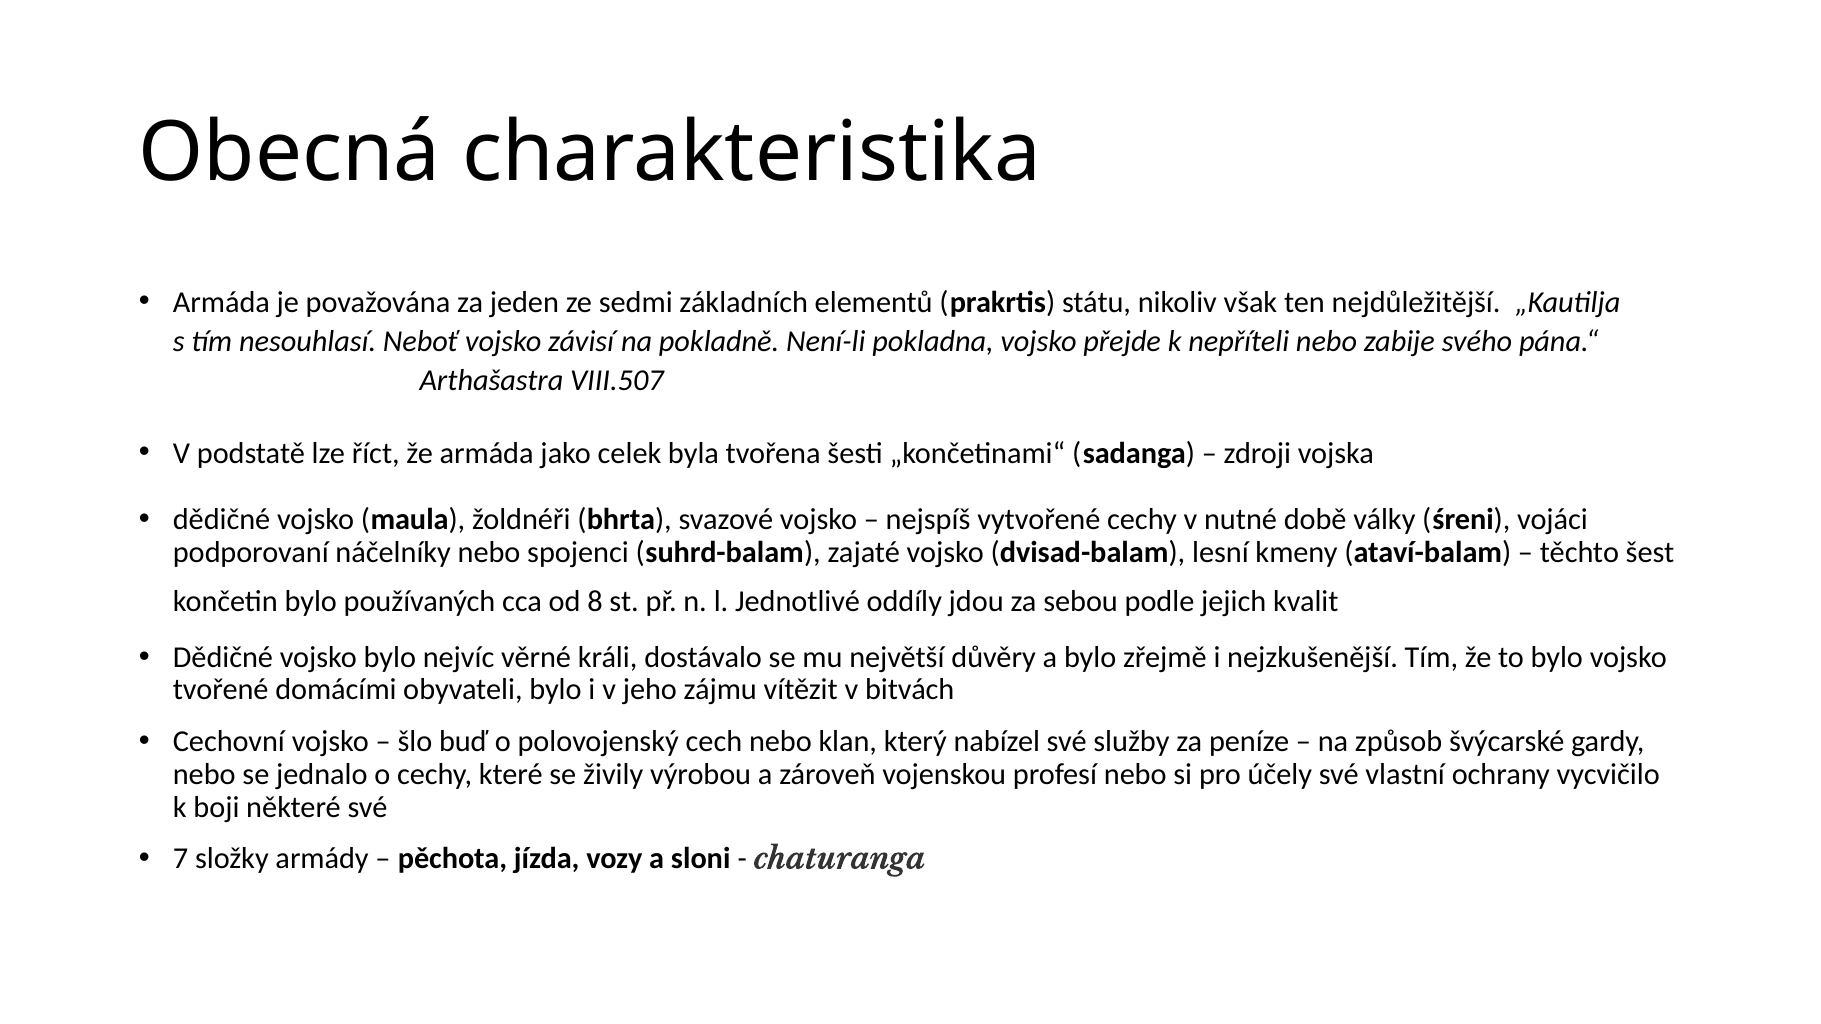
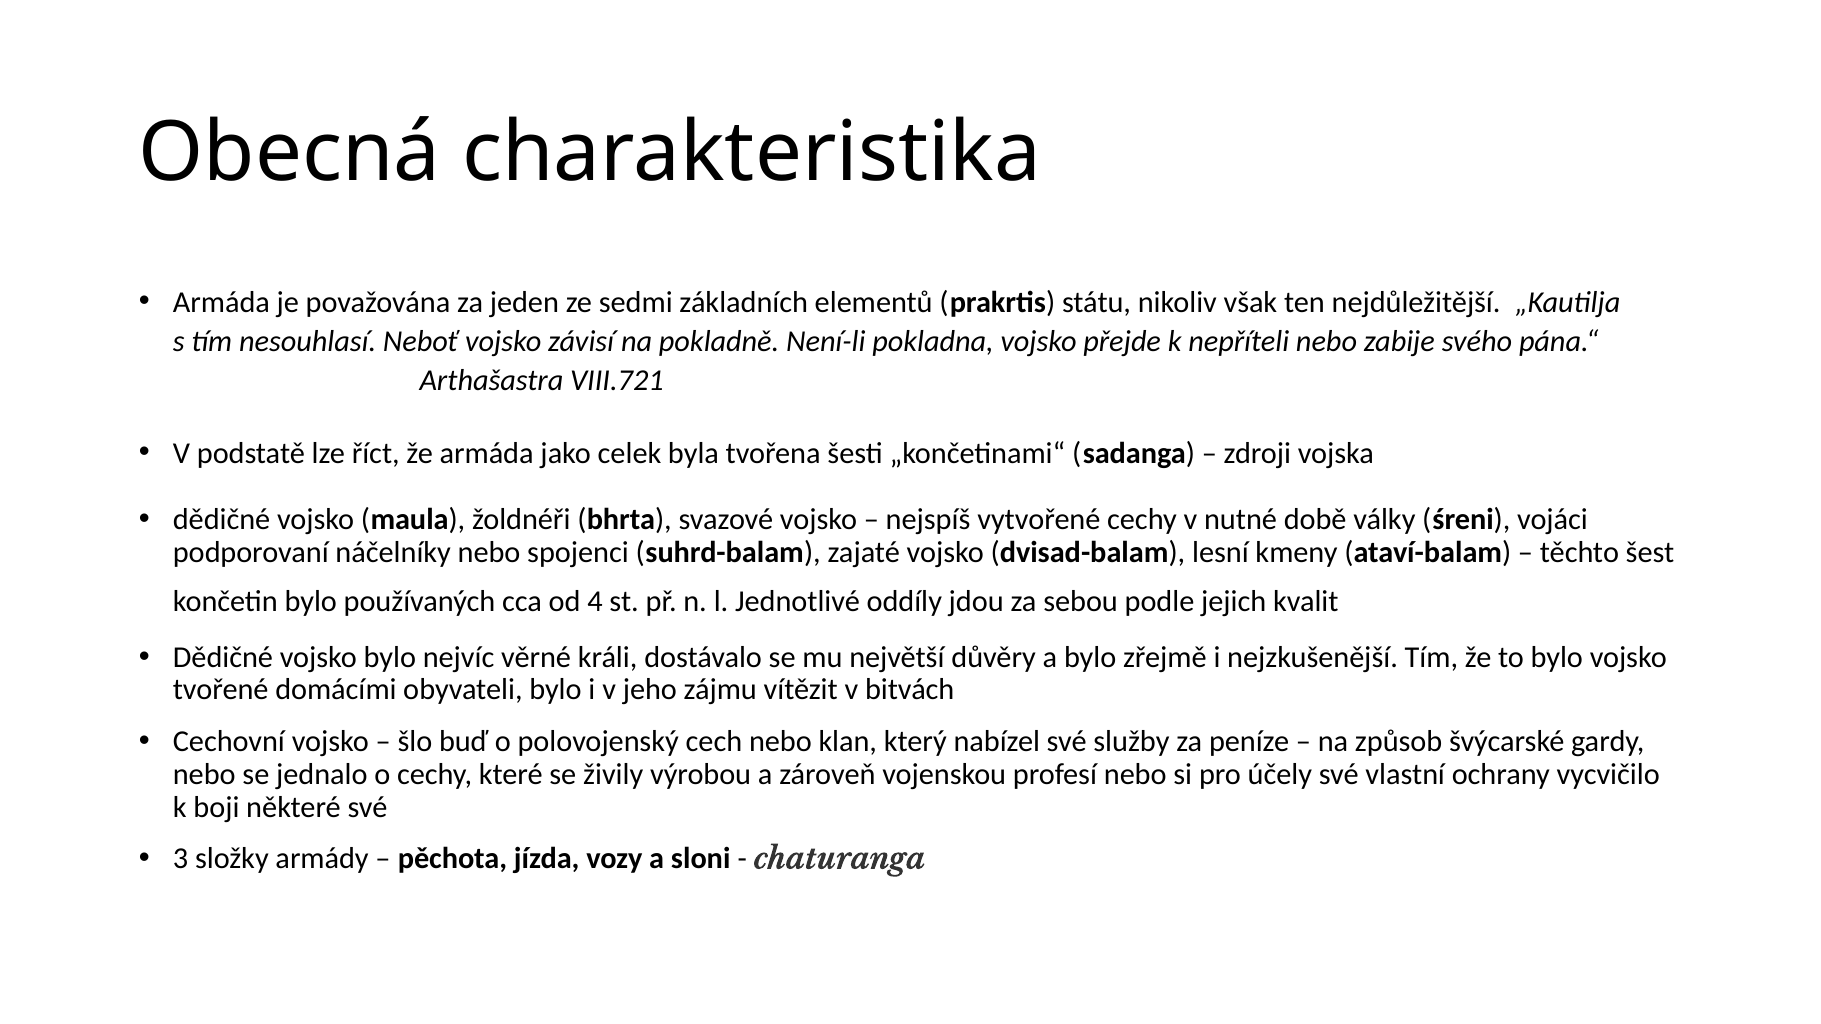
VIII.507: VIII.507 -> VIII.721
8: 8 -> 4
7: 7 -> 3
